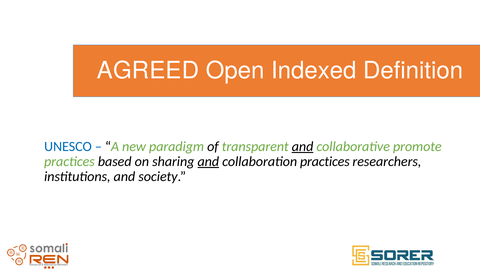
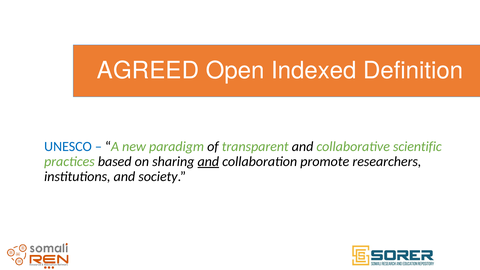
and at (303, 146) underline: present -> none
promote: promote -> scientific
collaboration practices: practices -> promote
